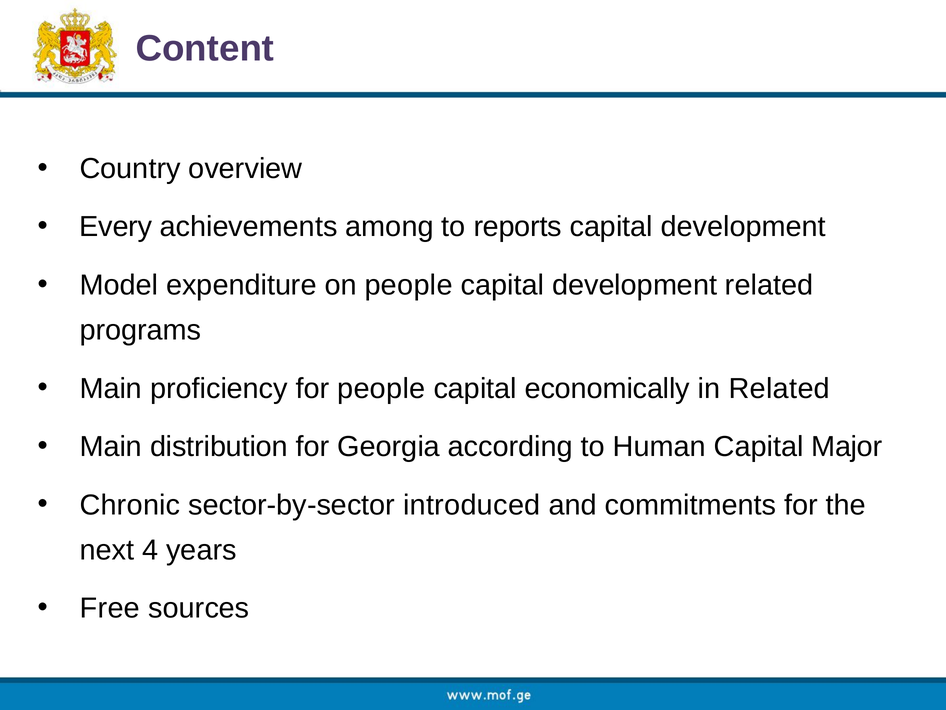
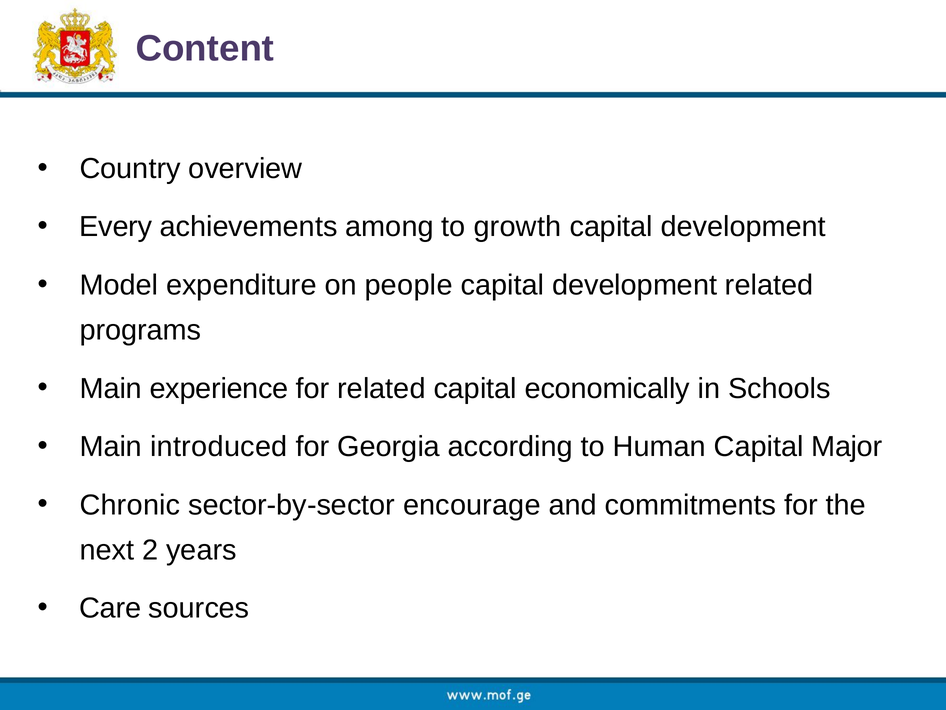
reports: reports -> growth
proficiency: proficiency -> experience
for people: people -> related
in Related: Related -> Schools
distribution: distribution -> introduced
introduced: introduced -> encourage
4: 4 -> 2
Free: Free -> Care
